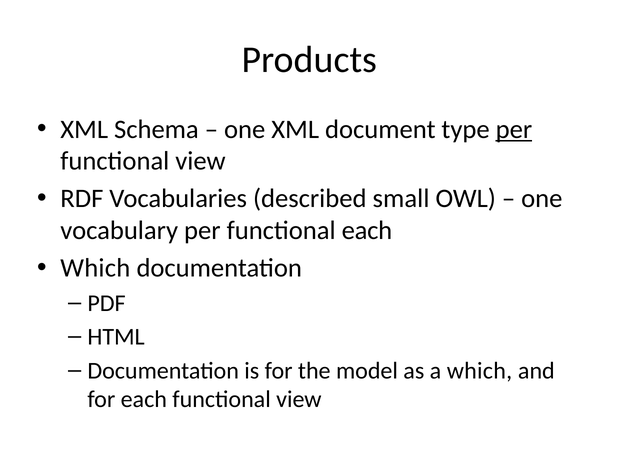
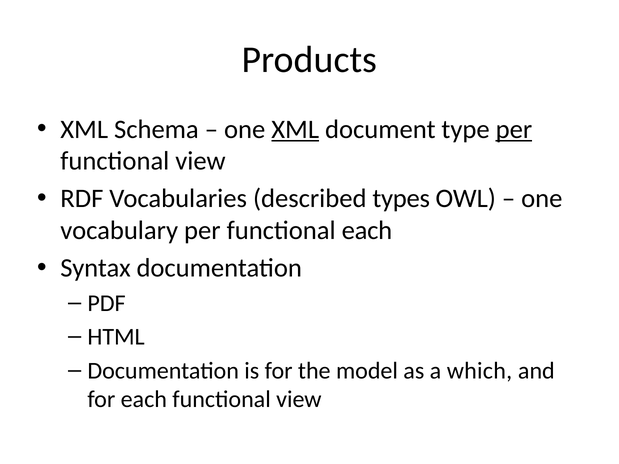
XML at (295, 129) underline: none -> present
small: small -> types
Which at (95, 268): Which -> Syntax
